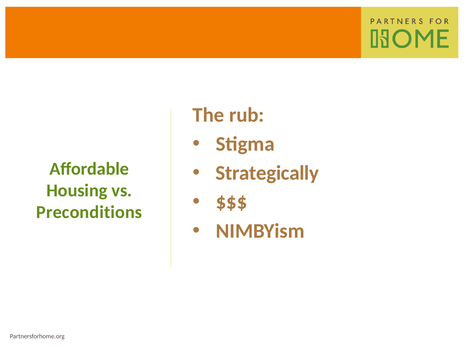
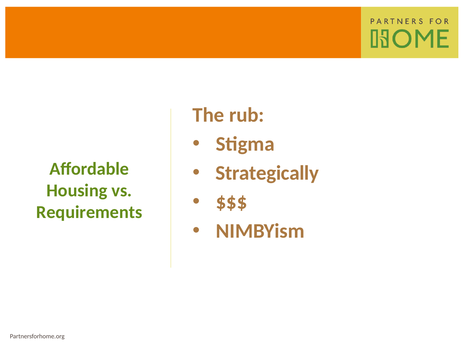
Preconditions: Preconditions -> Requirements
